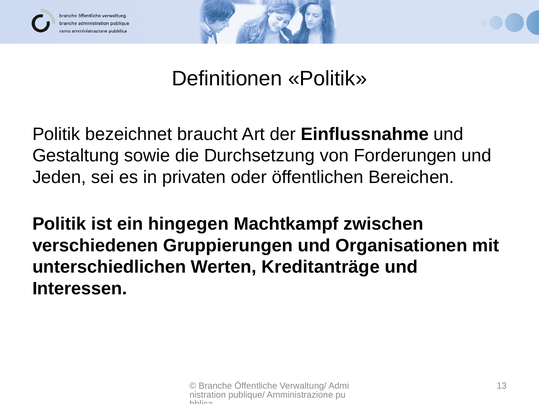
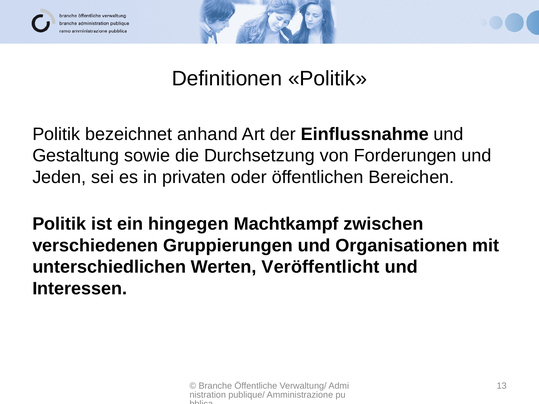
braucht: braucht -> anhand
Kreditanträge: Kreditanträge -> Veröffentlicht
